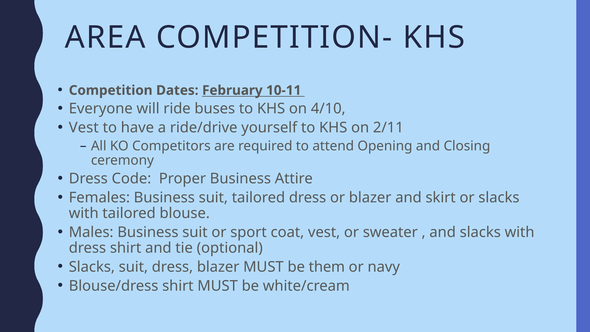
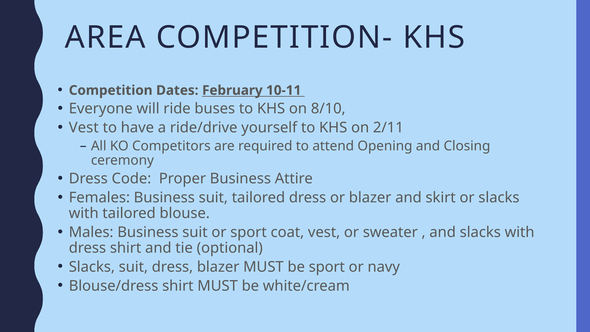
4/10: 4/10 -> 8/10
be them: them -> sport
